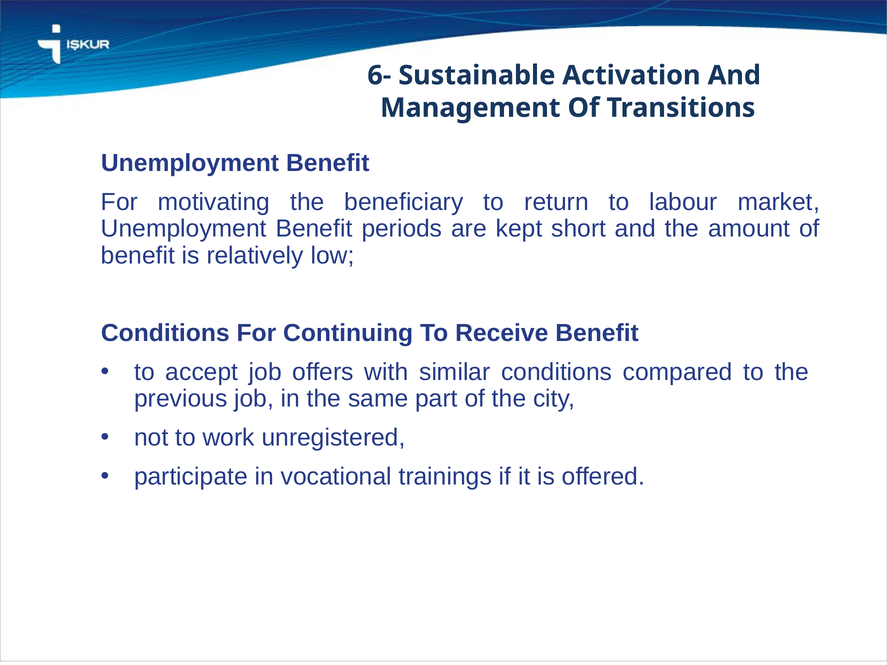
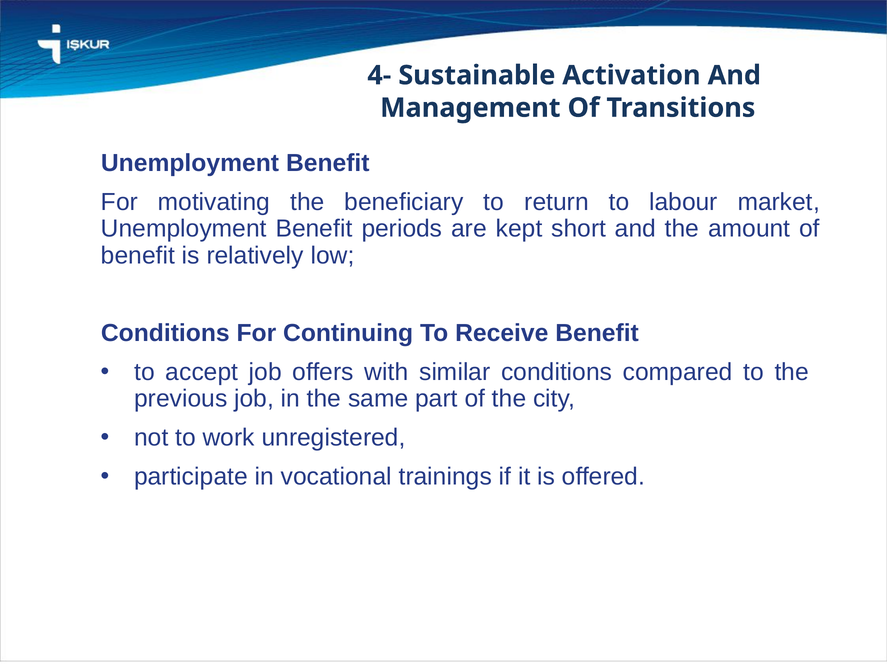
6-: 6- -> 4-
